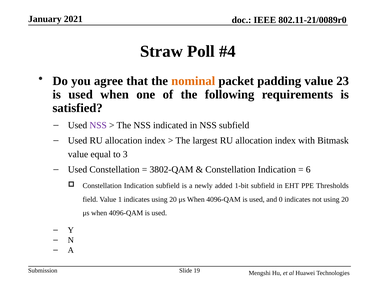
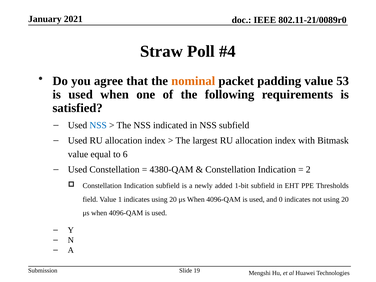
23: 23 -> 53
NSS at (98, 125) colour: purple -> blue
3: 3 -> 6
3802-QAM: 3802-QAM -> 4380-QAM
6: 6 -> 2
